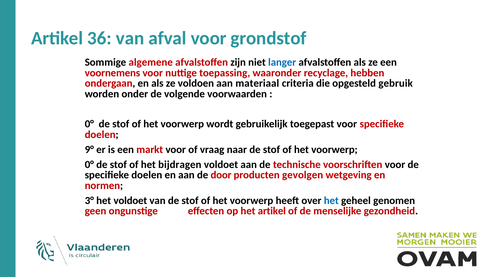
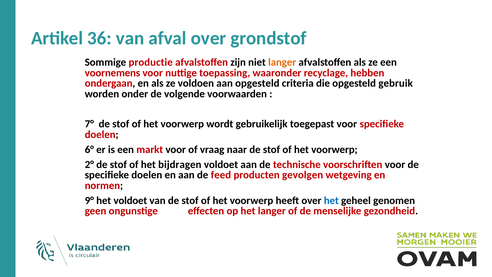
afval voor: voor -> over
algemene: algemene -> productie
langer at (282, 62) colour: blue -> orange
aan materiaal: materiaal -> opgesteld
0° at (89, 124): 0° -> 7°
9°: 9° -> 6°
0° at (89, 164): 0° -> 2°
door: door -> feed
3°: 3° -> 9°
het artikel: artikel -> langer
